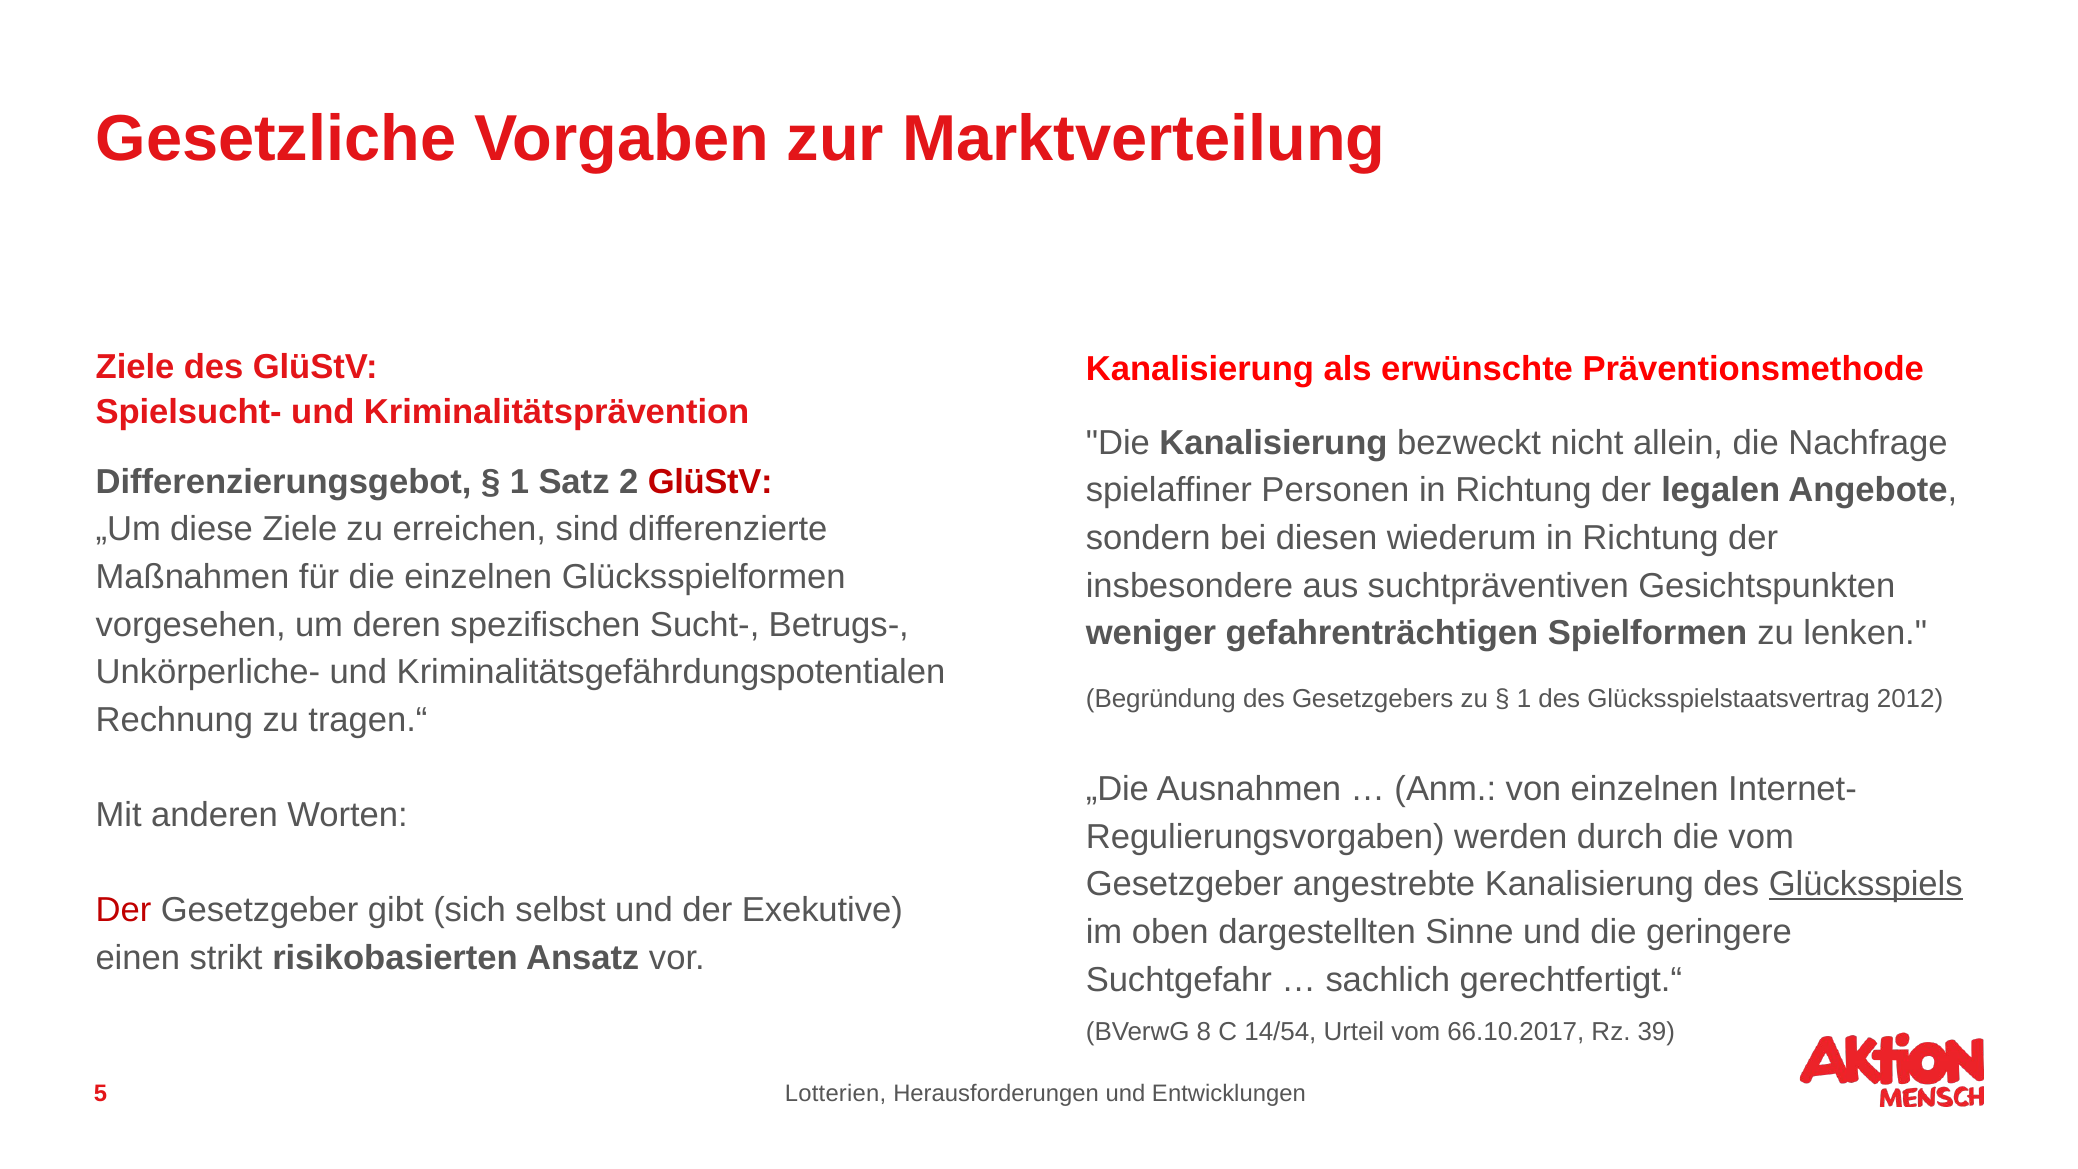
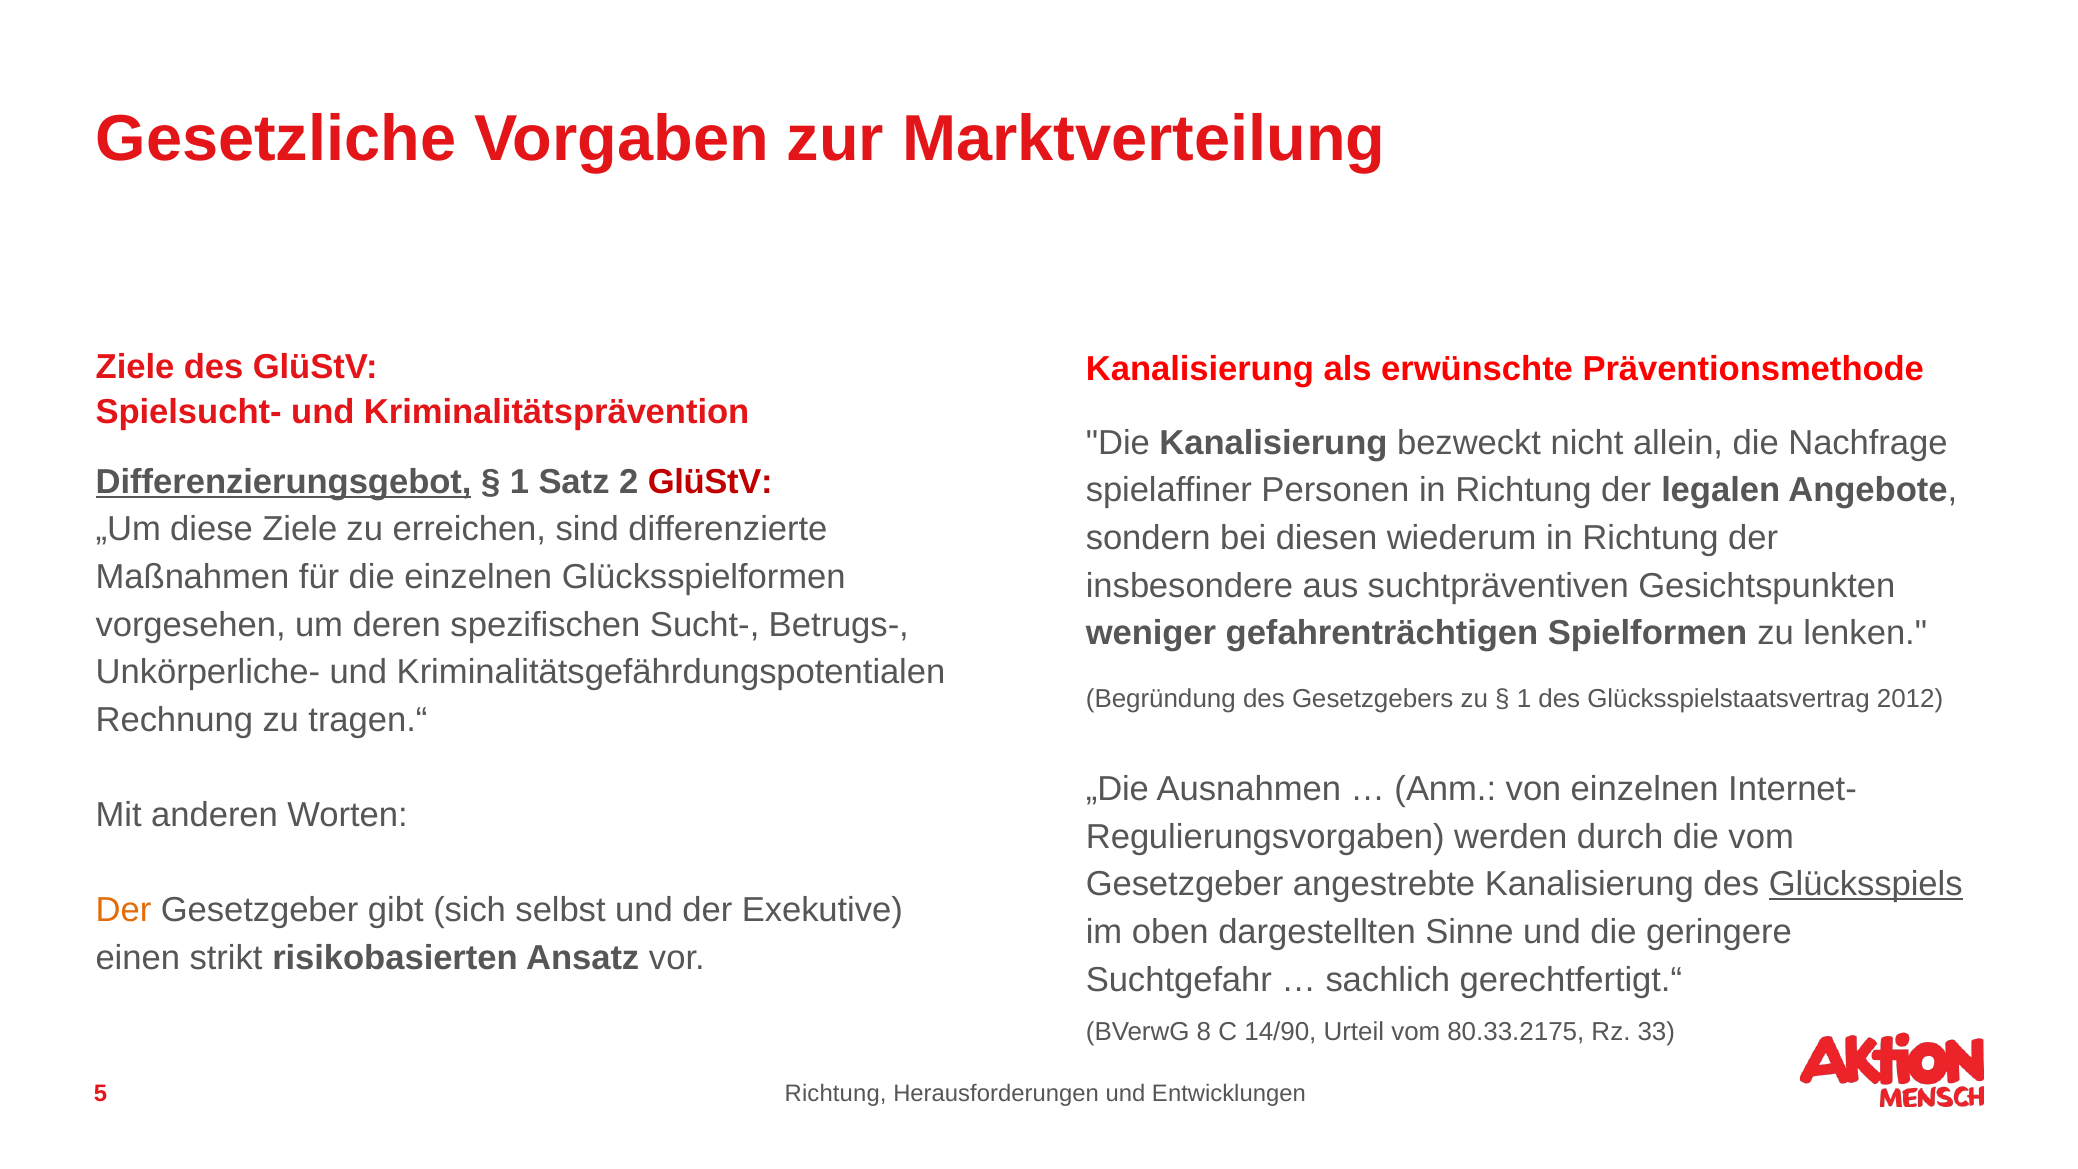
Differenzierungsgebot underline: none -> present
Der at (124, 910) colour: red -> orange
14/54: 14/54 -> 14/90
66.10.2017: 66.10.2017 -> 80.33.2175
39: 39 -> 33
Lotterien at (836, 1094): Lotterien -> Richtung
